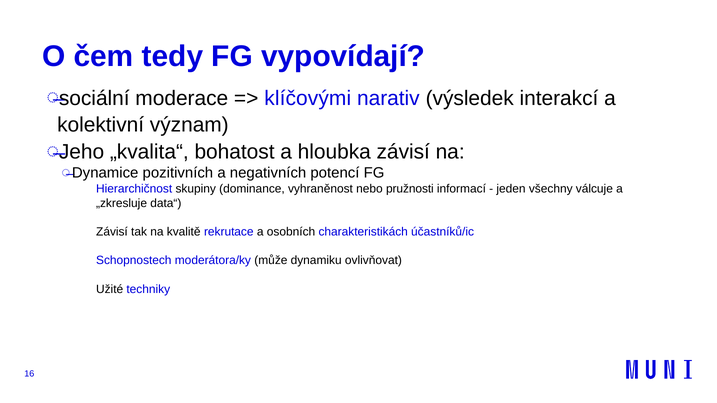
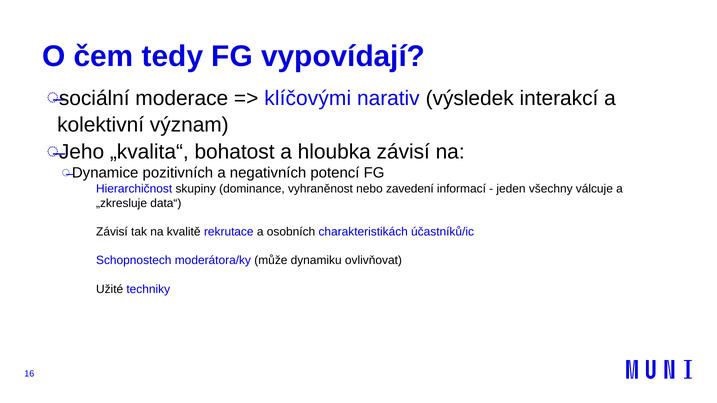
pružnosti: pružnosti -> zavedení
